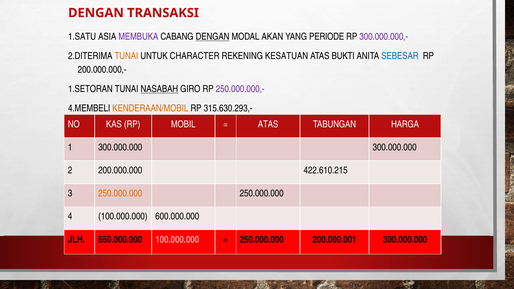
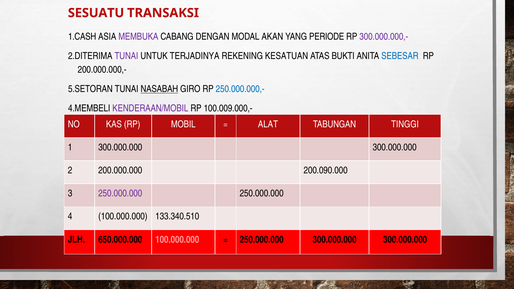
DENGAN at (96, 13): DENGAN -> SESUATU
1.SATU: 1.SATU -> 1.CASH
DENGAN at (213, 37) underline: present -> none
TUNAI at (126, 56) colour: orange -> purple
CHARACTER: CHARACTER -> TERJADINYA
1.SETORAN: 1.SETORAN -> 5.SETORAN
250.000.000,- colour: purple -> blue
KENDERAAN/MOBIL colour: orange -> purple
315.630.293,-: 315.630.293,- -> 100.009.000,-
ATAS at (268, 124): ATAS -> ALAT
HARGA: HARGA -> TINGGI
422.610.215: 422.610.215 -> 200.090.000
250.000.000 at (120, 193) colour: orange -> purple
600.000.000: 600.000.000 -> 133.340.510
250.000.000 200.000.001: 200.000.001 -> 300.000.000
